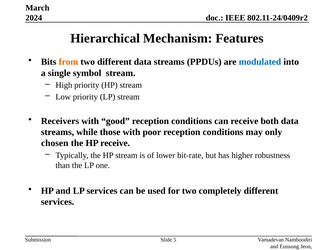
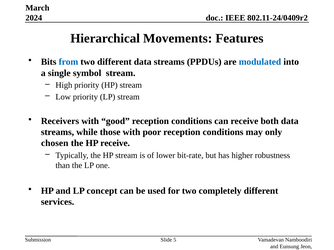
Mechanism: Mechanism -> Movements
from colour: orange -> blue
LP services: services -> concept
